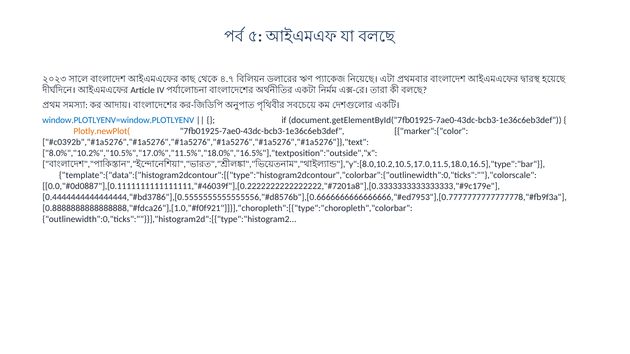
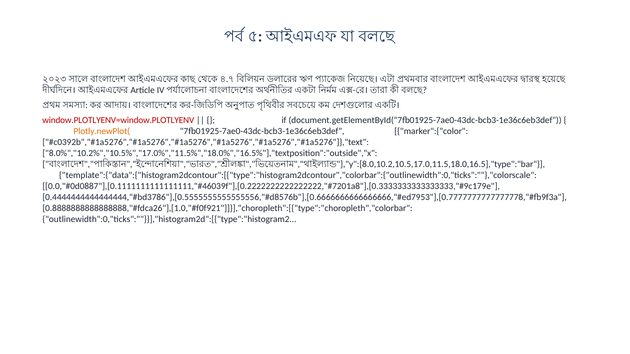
window.PLOTLYENV=window.PLOTLYENV colour: blue -> red
